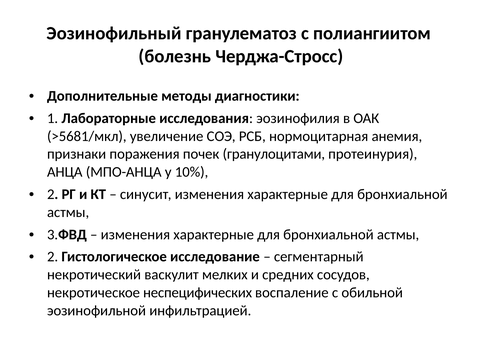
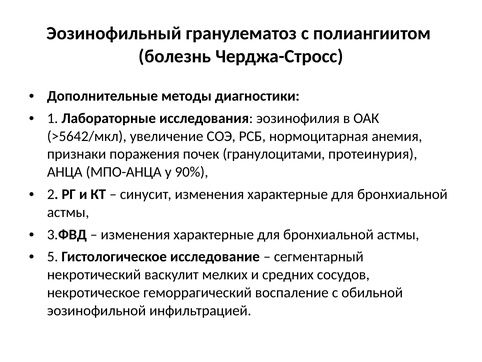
>5681/мкл: >5681/мкл -> >5642/мкл
10%: 10% -> 90%
2 at (53, 256): 2 -> 5
неспецифических: неспецифических -> геморрагический
